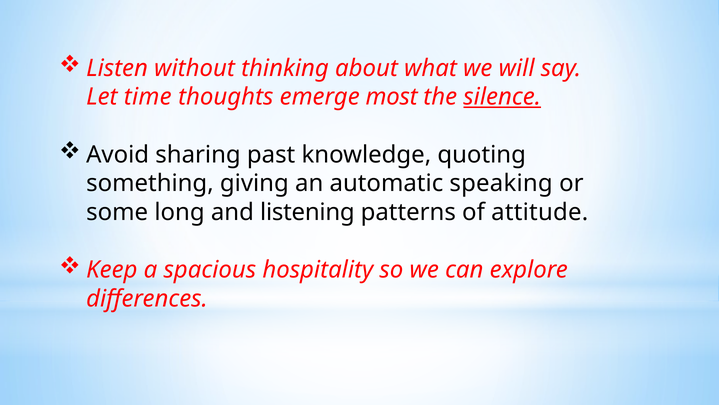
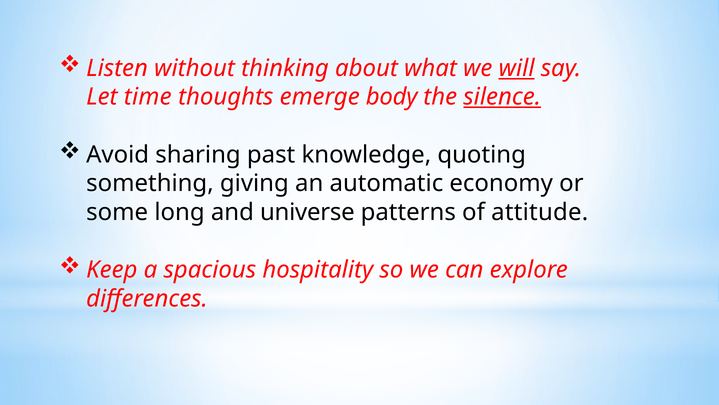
will underline: none -> present
most: most -> body
speaking: speaking -> economy
listening: listening -> universe
